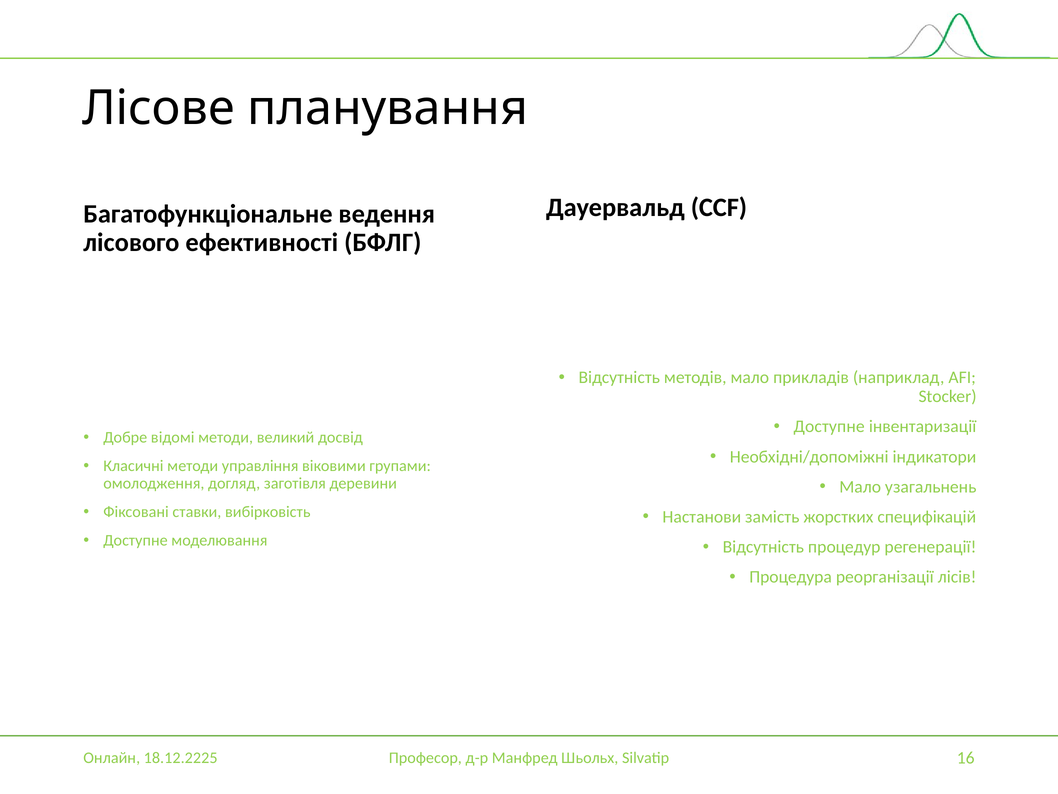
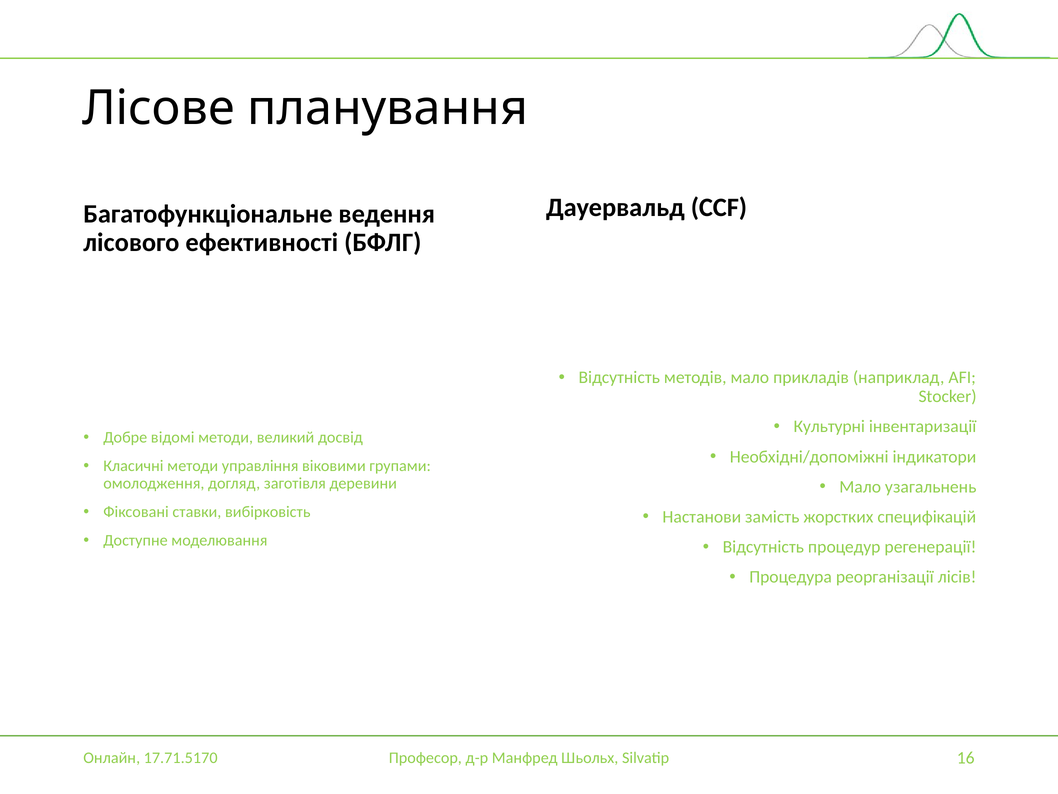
Доступне at (829, 426): Доступне -> Культурні
18.12.2225: 18.12.2225 -> 17.71.5170
